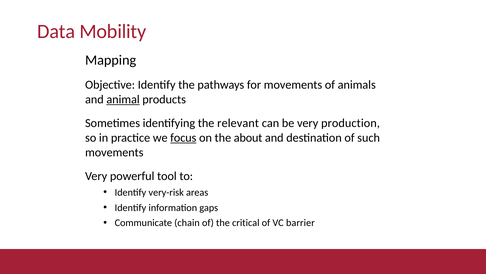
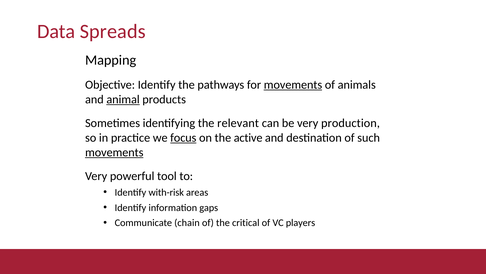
Mobility: Mobility -> Spreads
movements at (293, 85) underline: none -> present
about: about -> active
movements at (114, 152) underline: none -> present
very-risk: very-risk -> with-risk
barrier: barrier -> players
